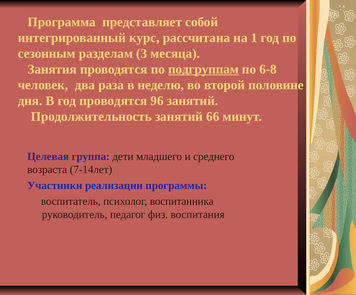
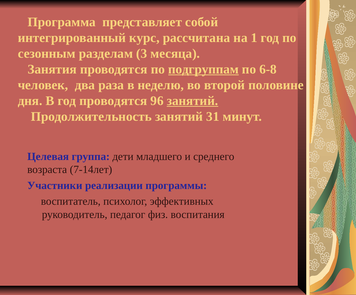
занятий at (192, 101) underline: none -> present
66: 66 -> 31
воспитанника: воспитанника -> эффективных
